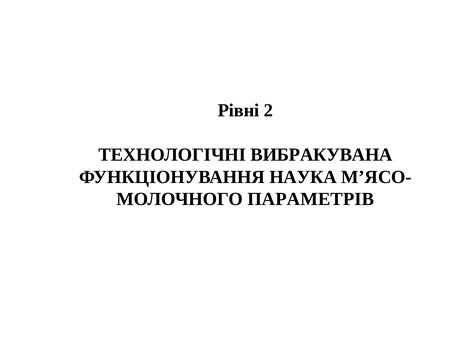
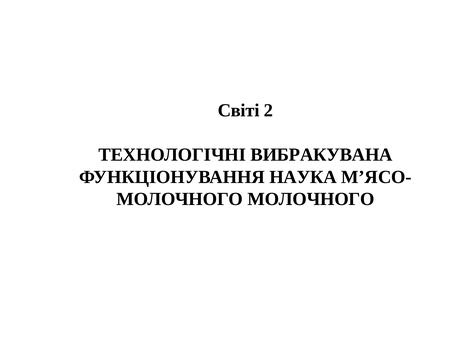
Рівні: Рівні -> Світі
ПАРАМЕТРІВ at (311, 199): ПАРАМЕТРІВ -> МОЛОЧНОГО
